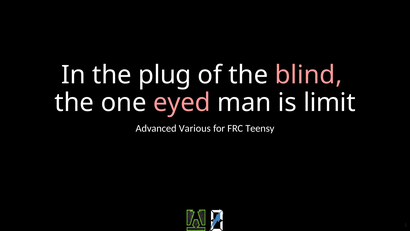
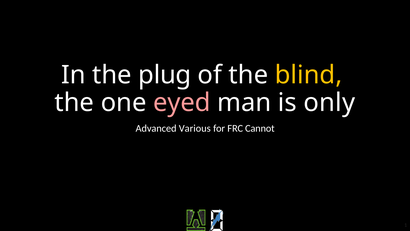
blind colour: pink -> yellow
limit: limit -> only
Teensy: Teensy -> Cannot
